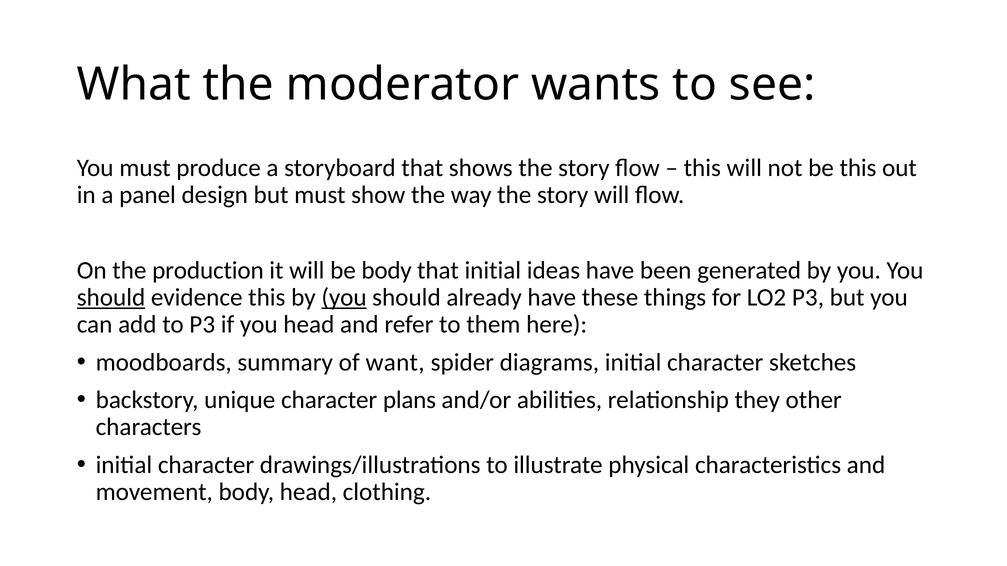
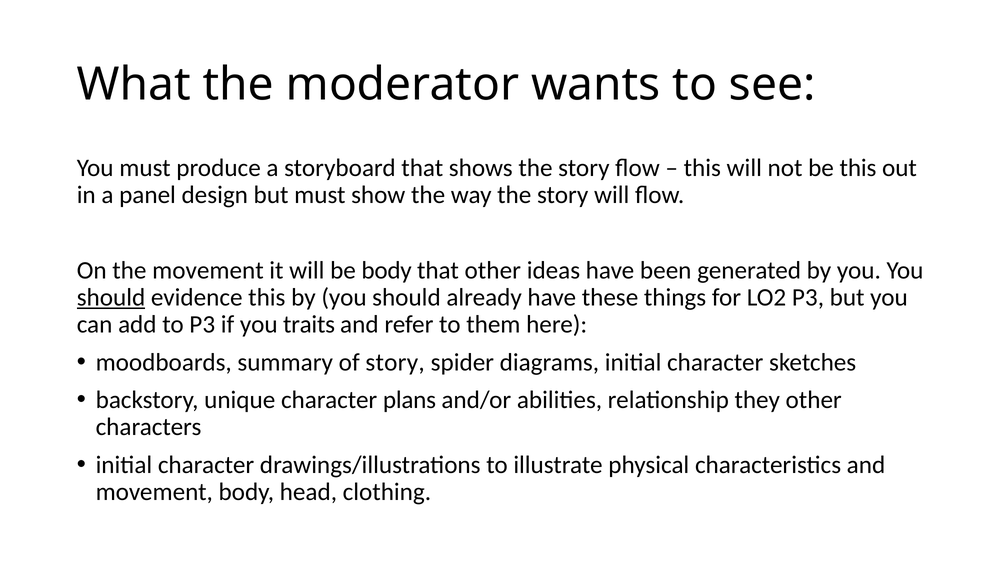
the production: production -> movement
that initial: initial -> other
you at (344, 298) underline: present -> none
you head: head -> traits
of want: want -> story
